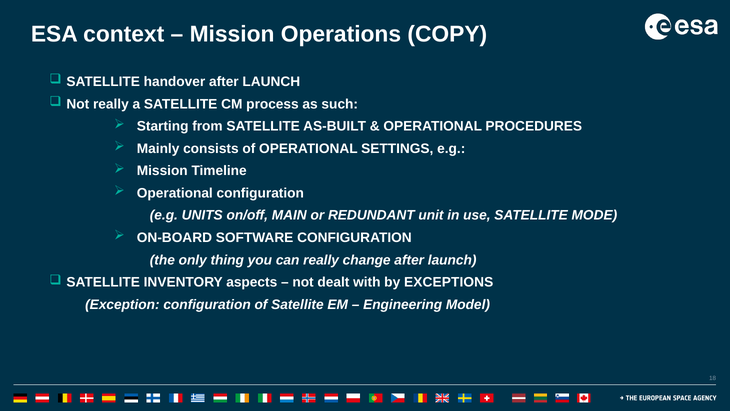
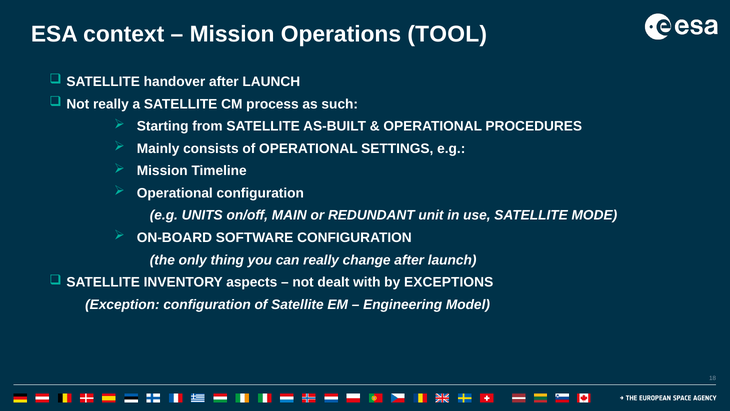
COPY: COPY -> TOOL
